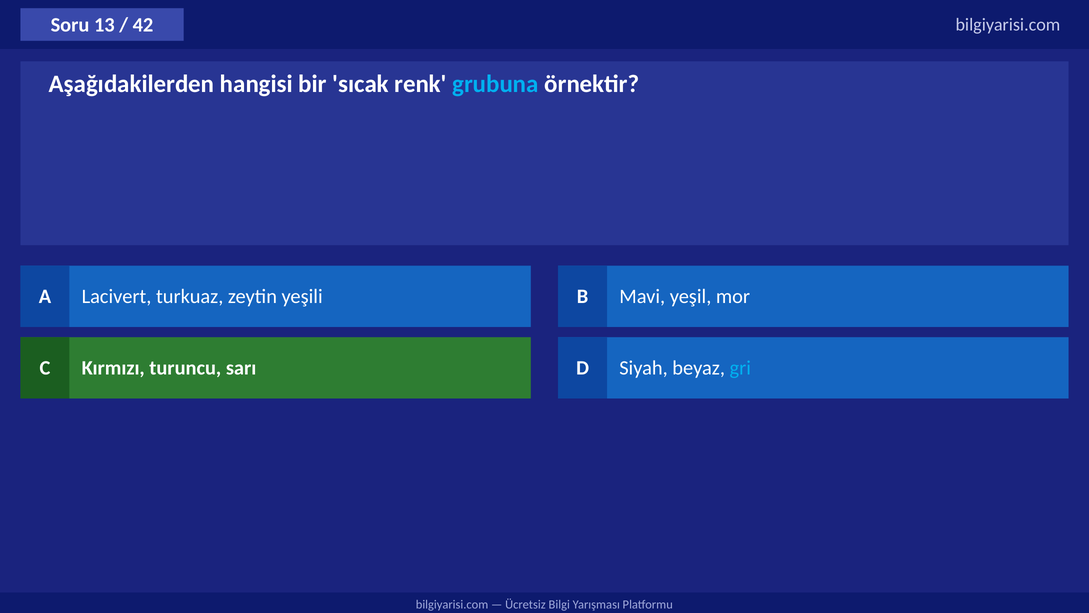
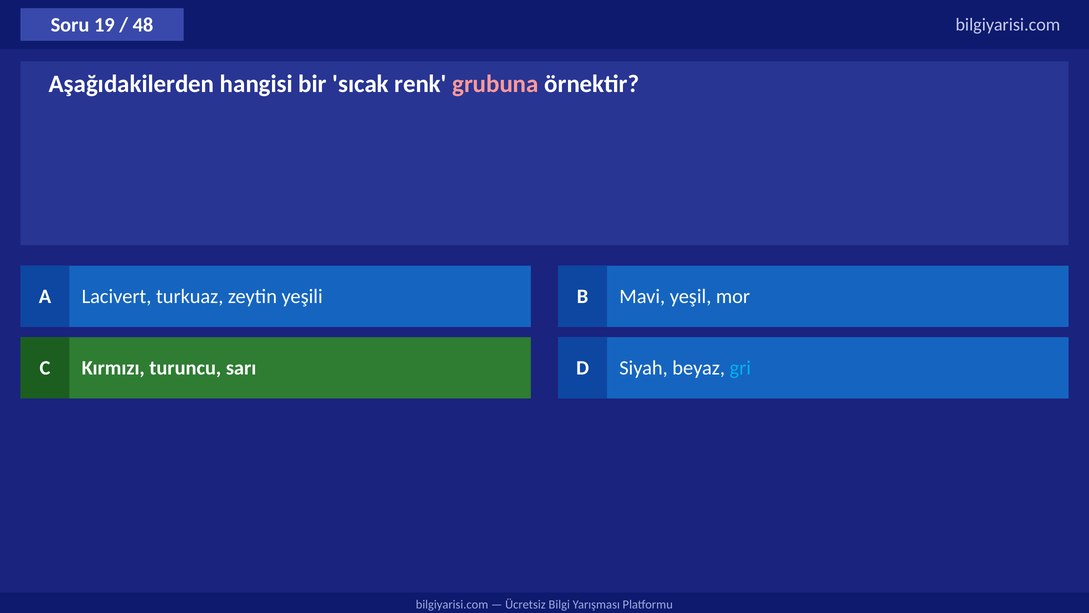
13: 13 -> 19
42: 42 -> 48
grubuna colour: light blue -> pink
